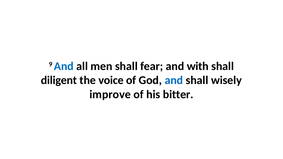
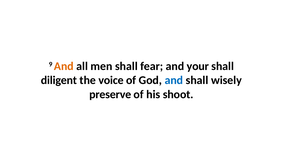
And at (64, 66) colour: blue -> orange
with: with -> your
improve: improve -> preserve
bitter: bitter -> shoot
